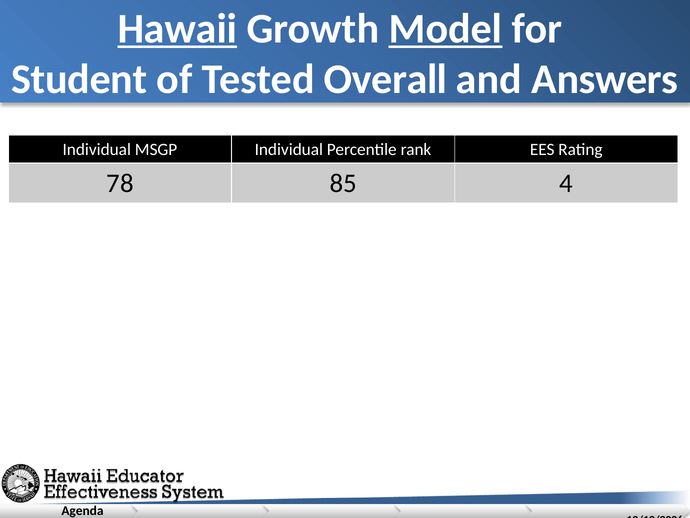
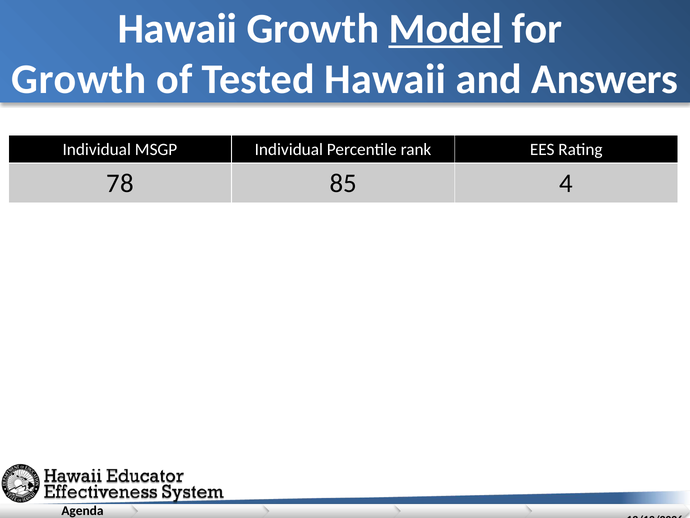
Hawaii at (177, 29) underline: present -> none
Student at (79, 79): Student -> Growth
Tested Overall: Overall -> Hawaii
